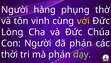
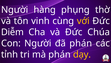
Lòng: Lòng -> Diễm
thời: thời -> tỉnh
dạy colour: light green -> yellow
